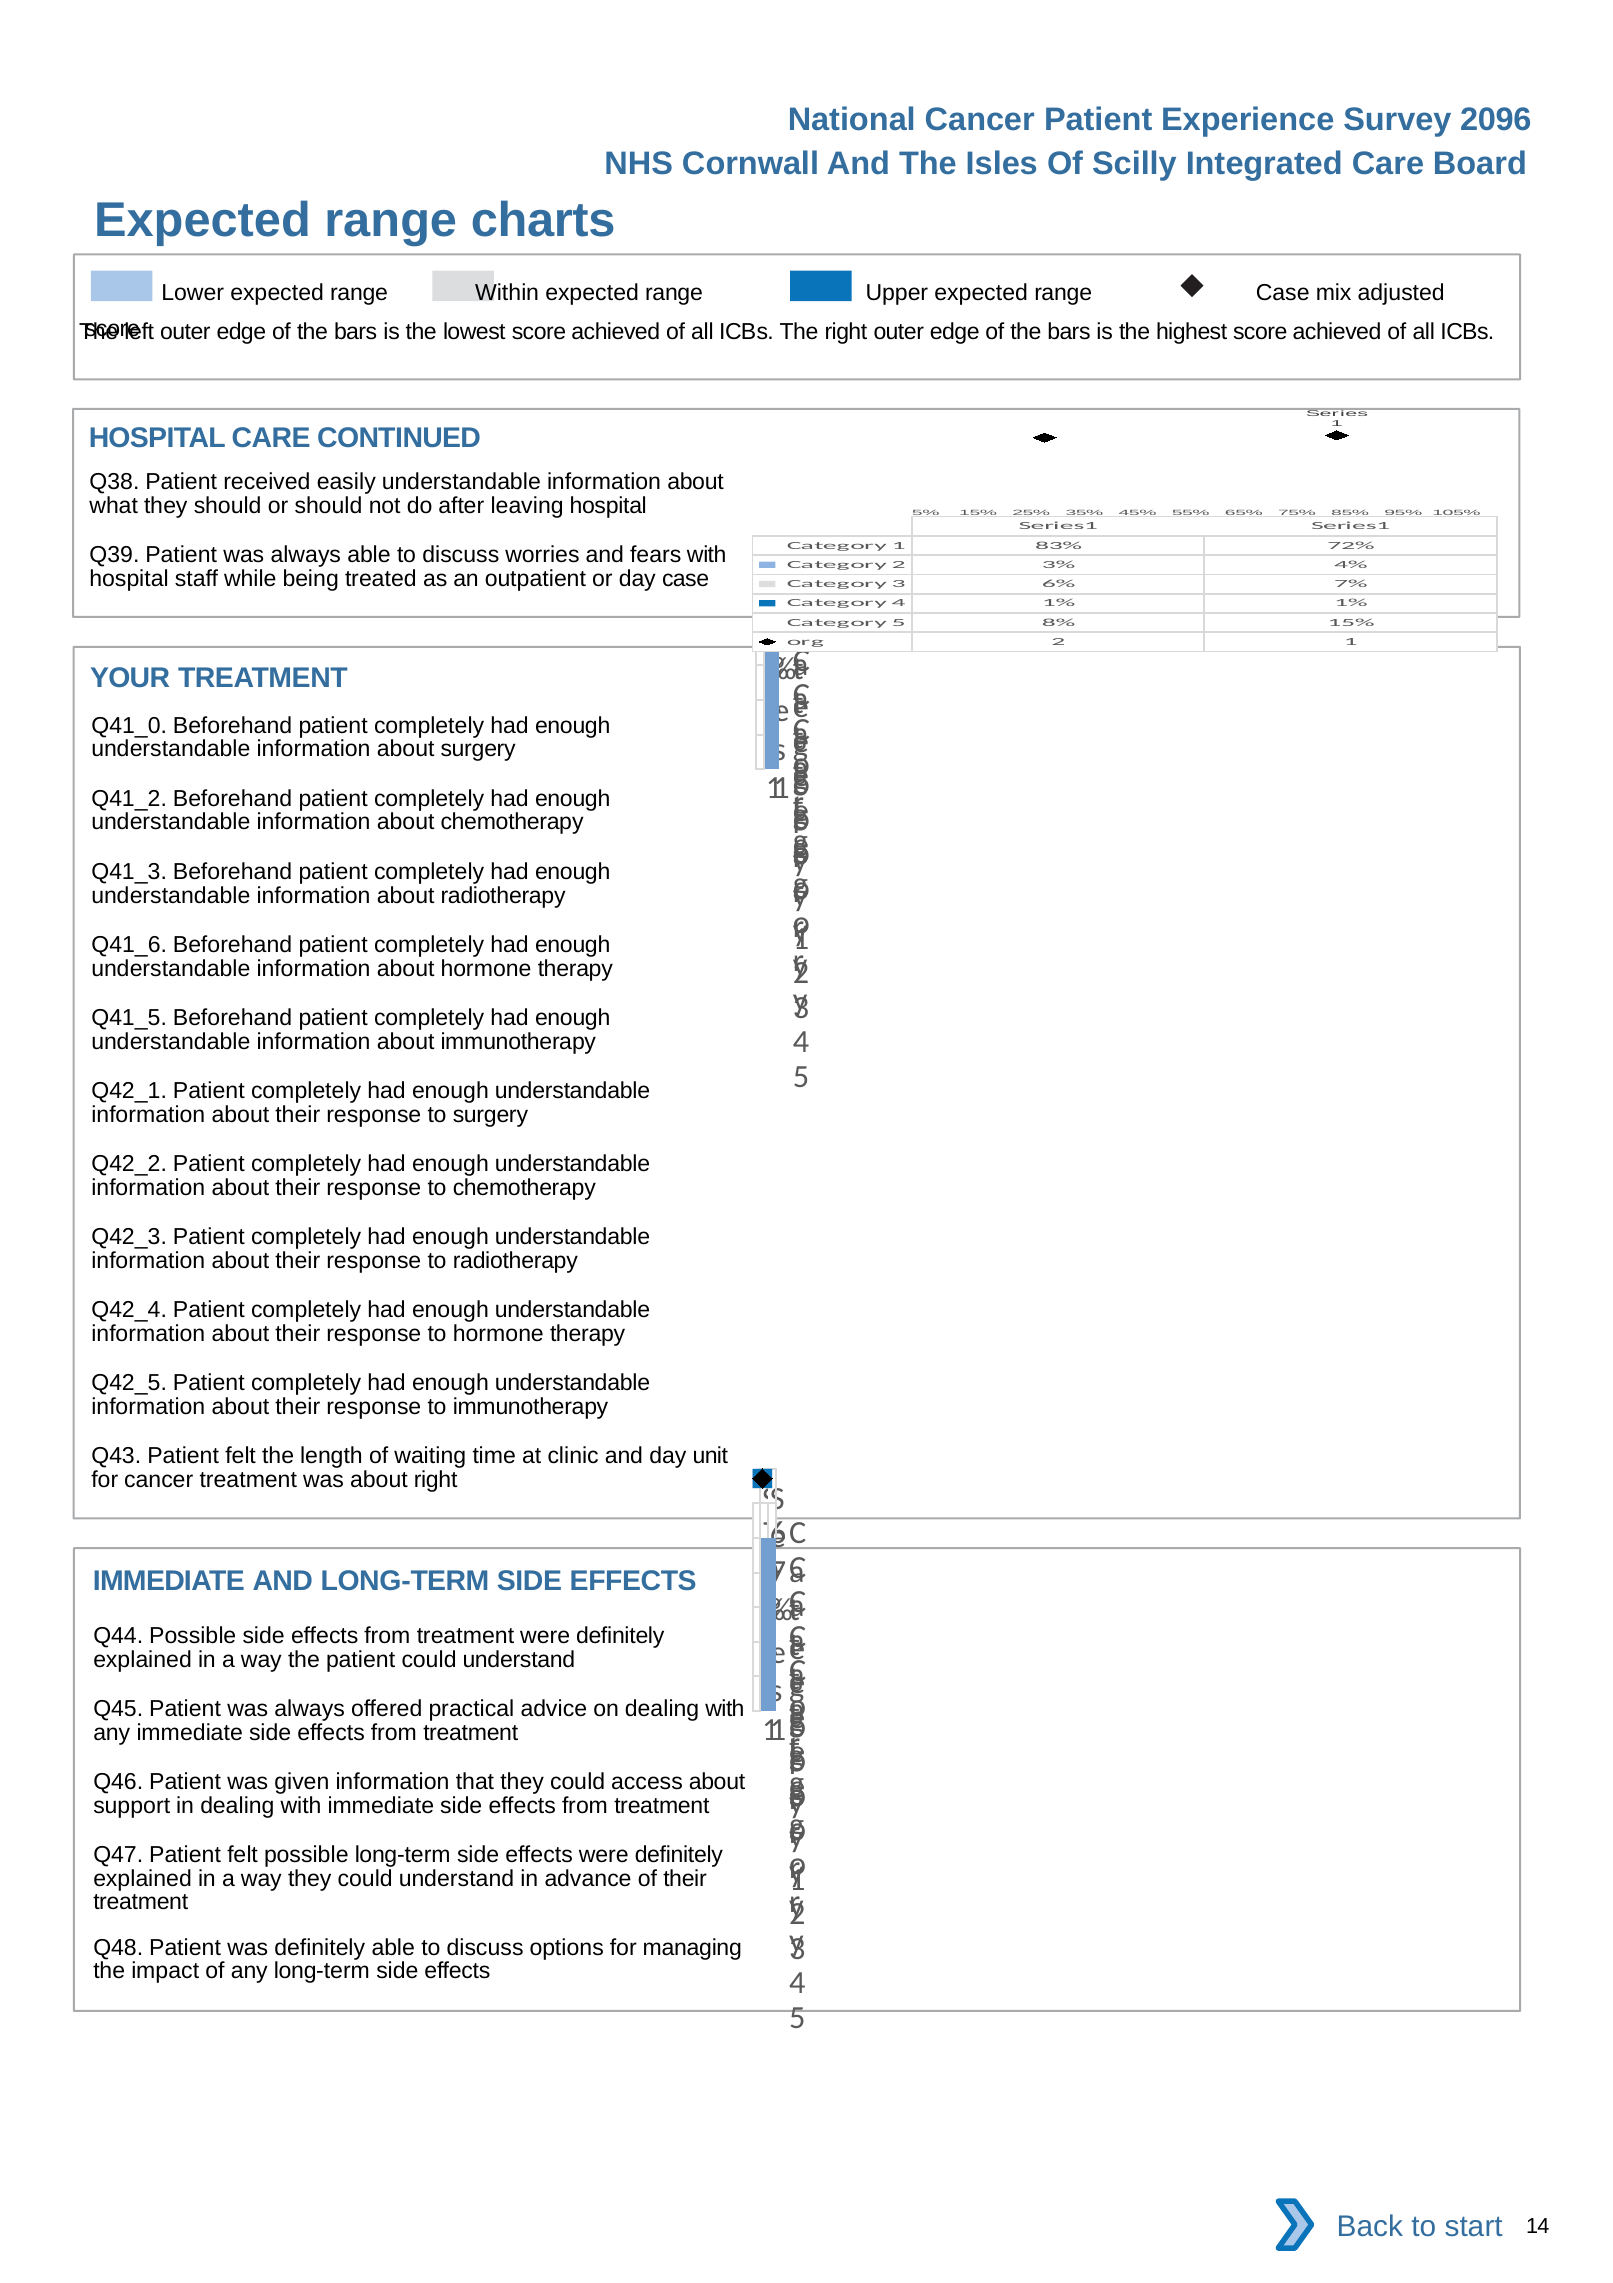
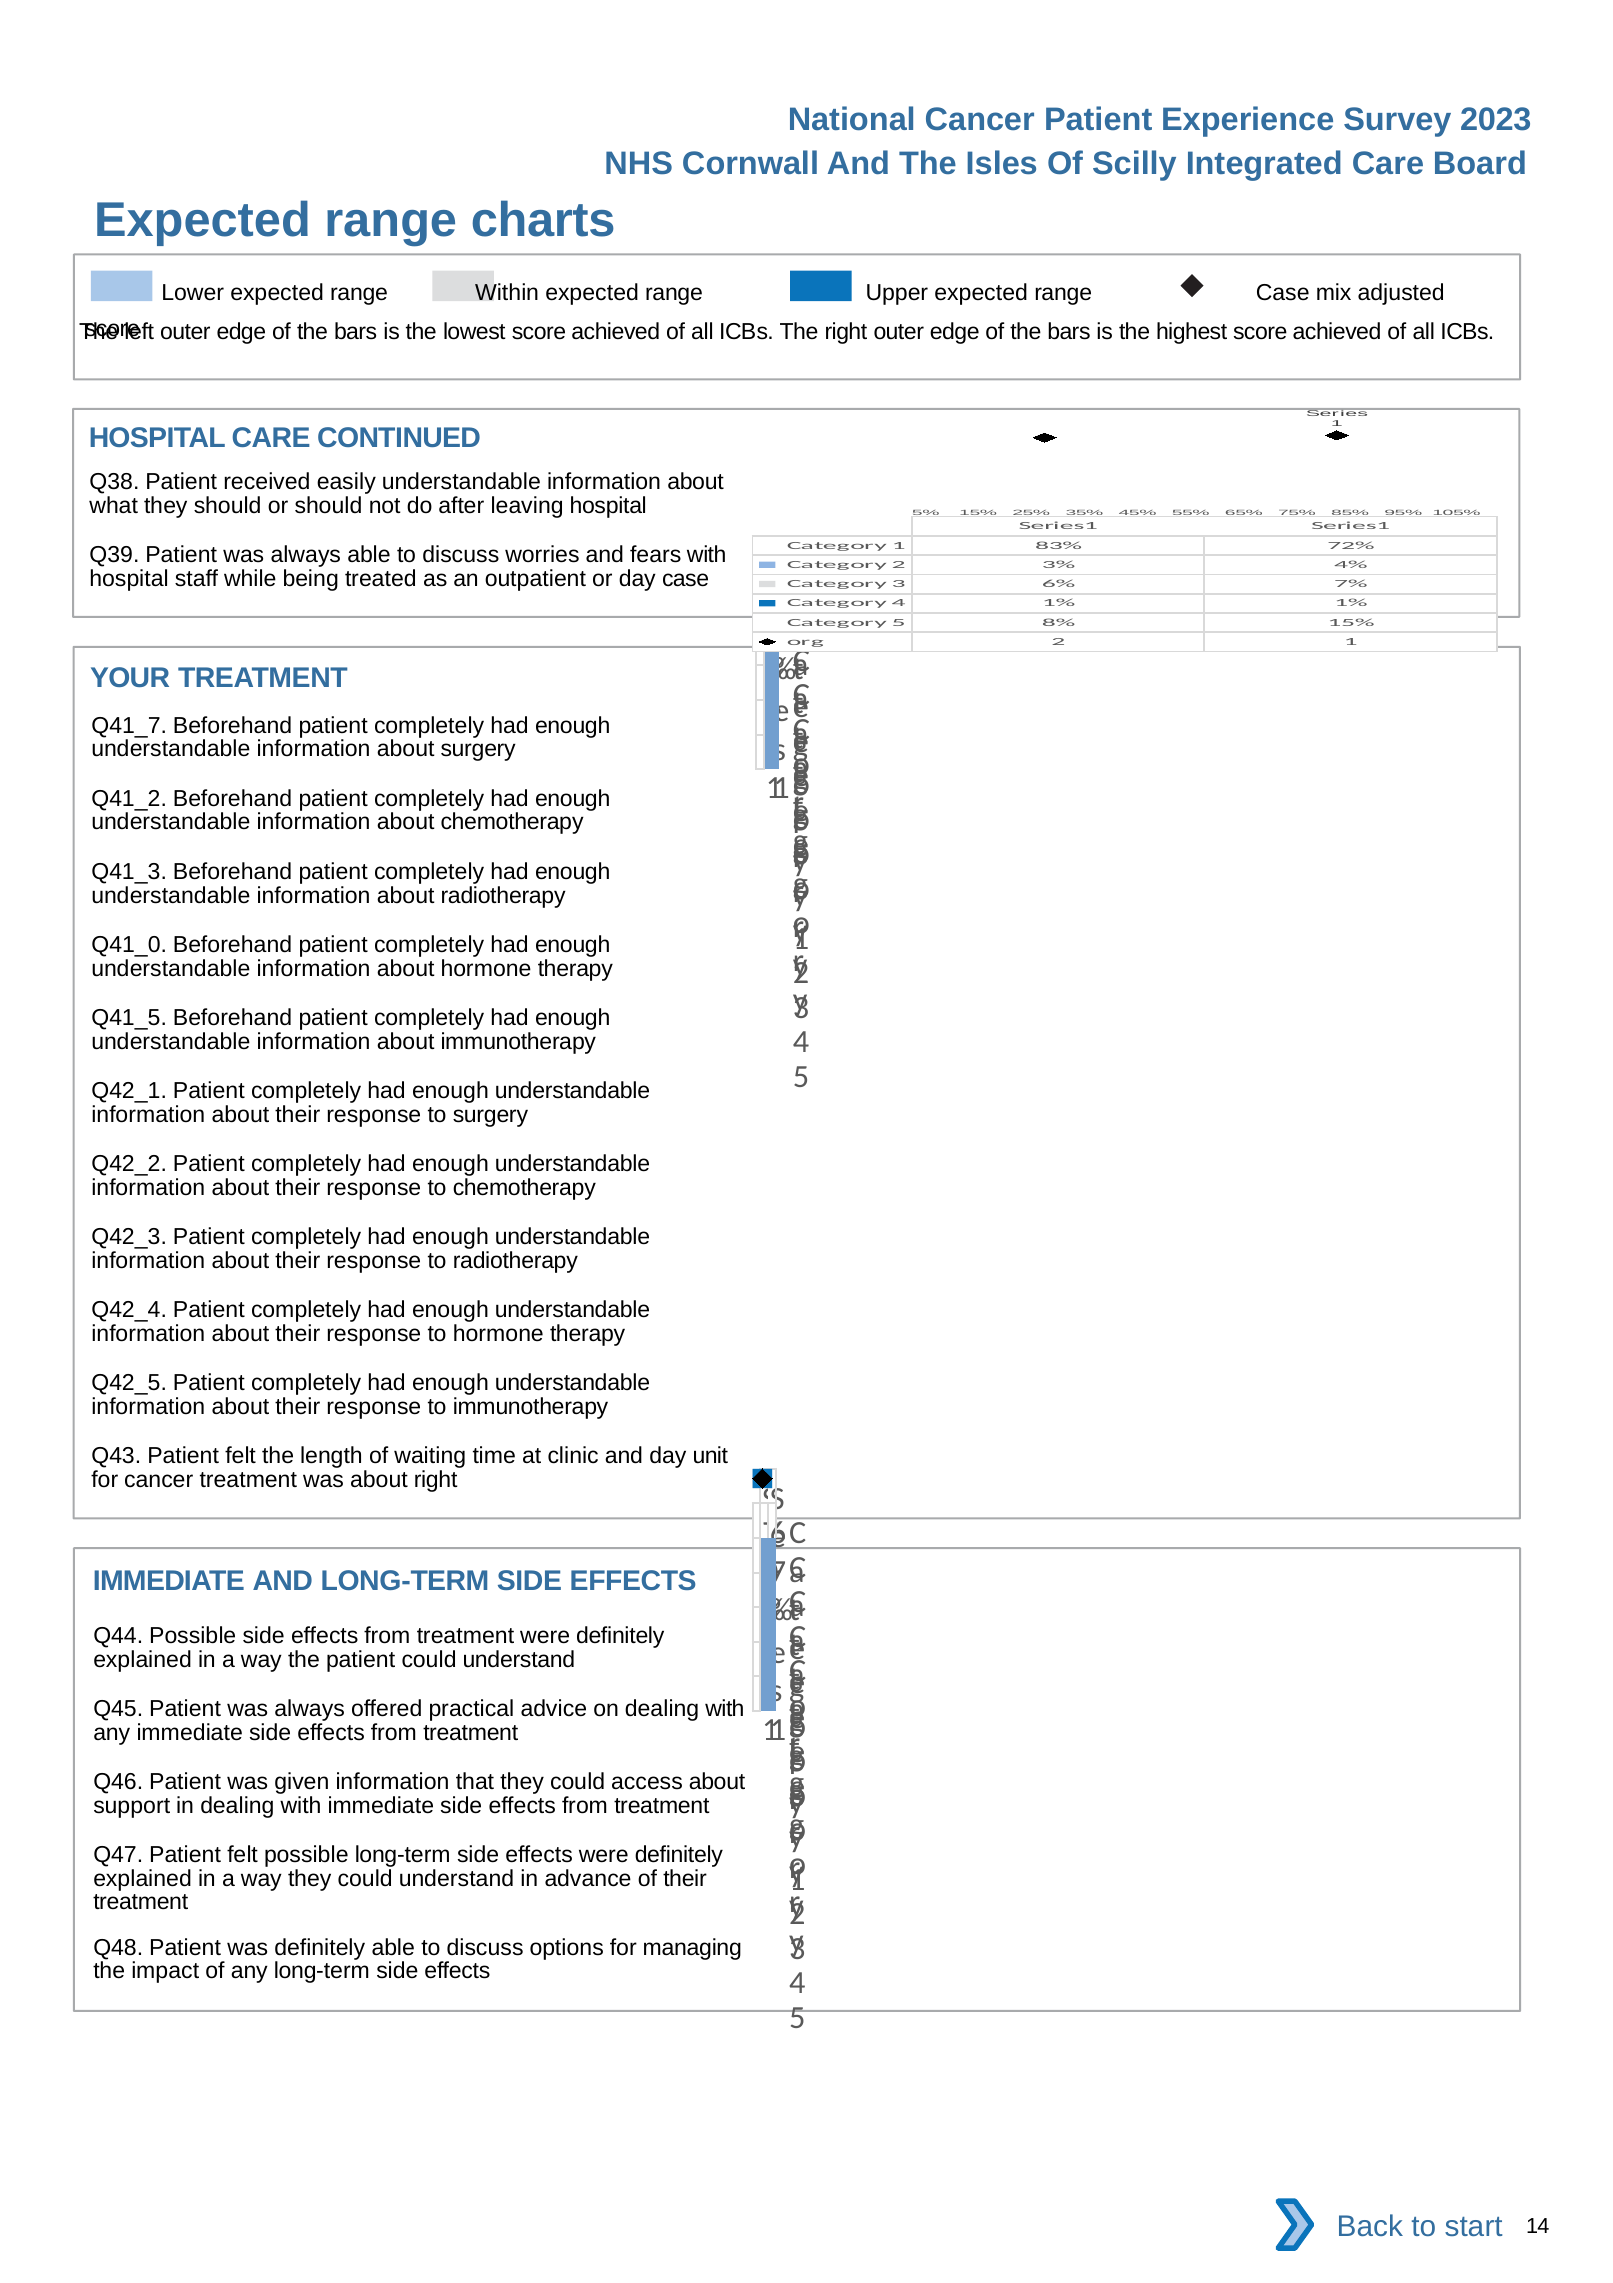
2096: 2096 -> 2023
Q41_0: Q41_0 -> Q41_7
Q41_6: Q41_6 -> Q41_0
